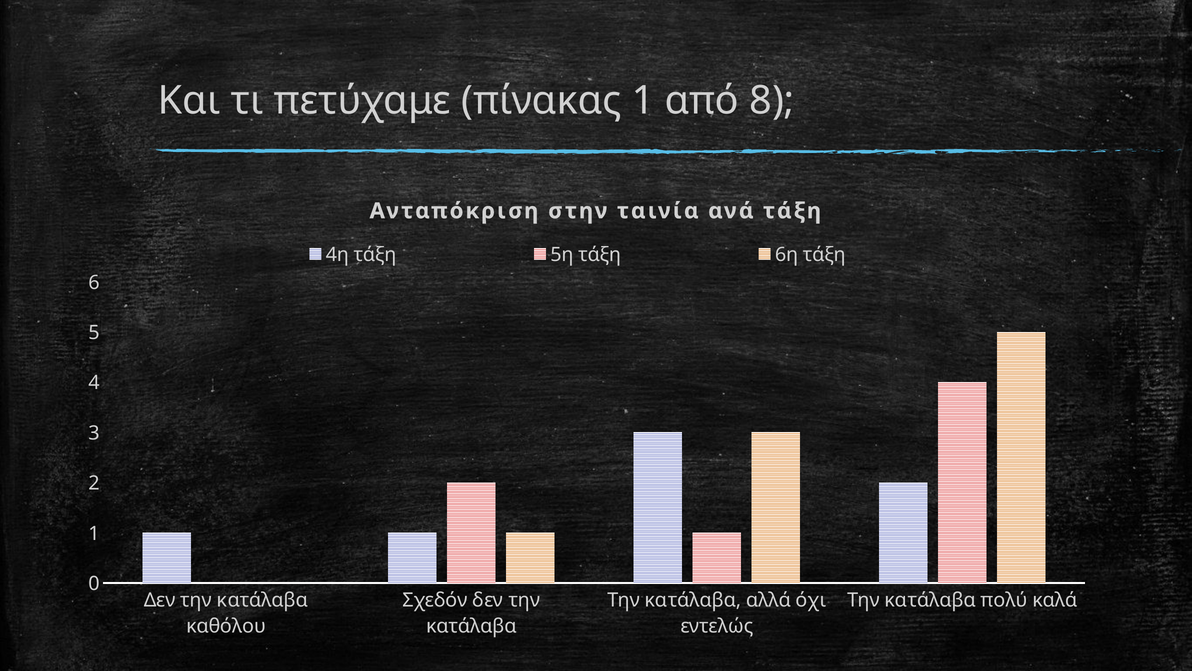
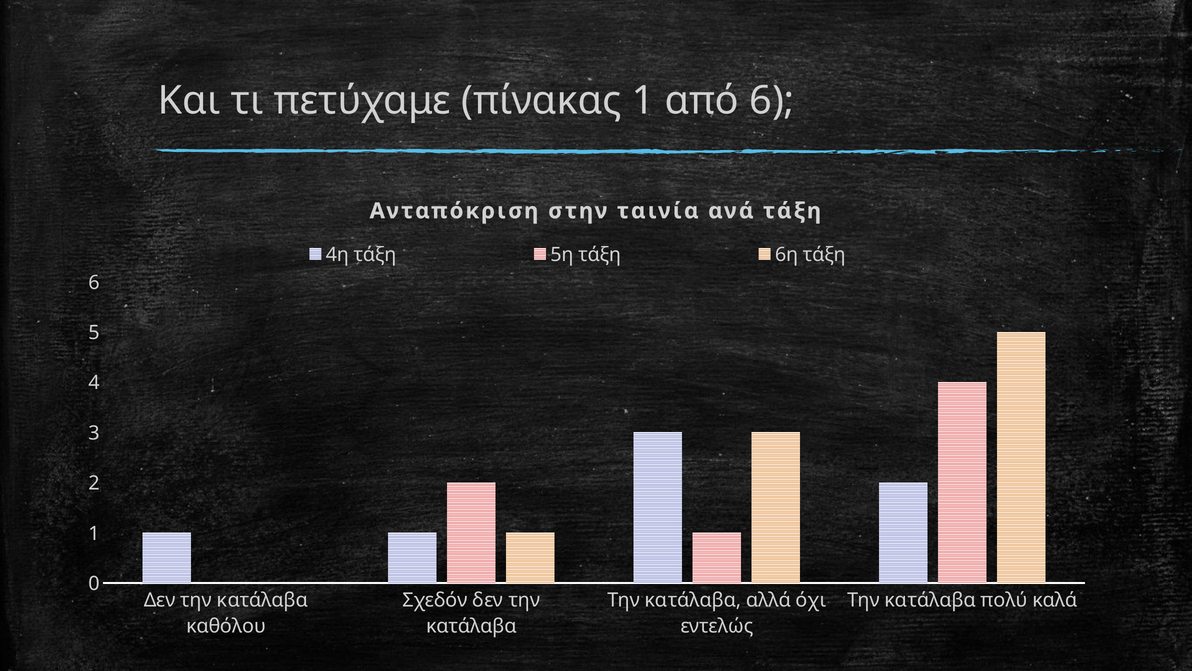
από 8: 8 -> 6
